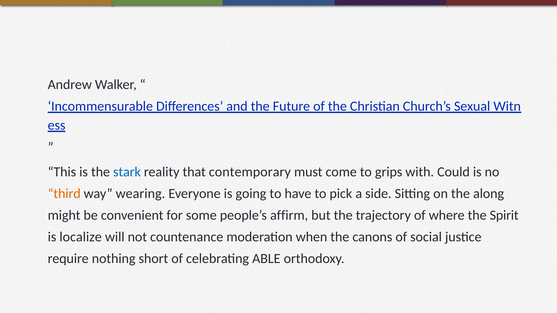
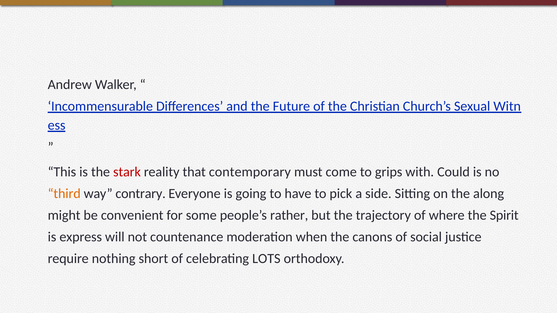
stark colour: blue -> red
wearing: wearing -> contrary
affirm: affirm -> rather
localize: localize -> express
ABLE: ABLE -> LOTS
